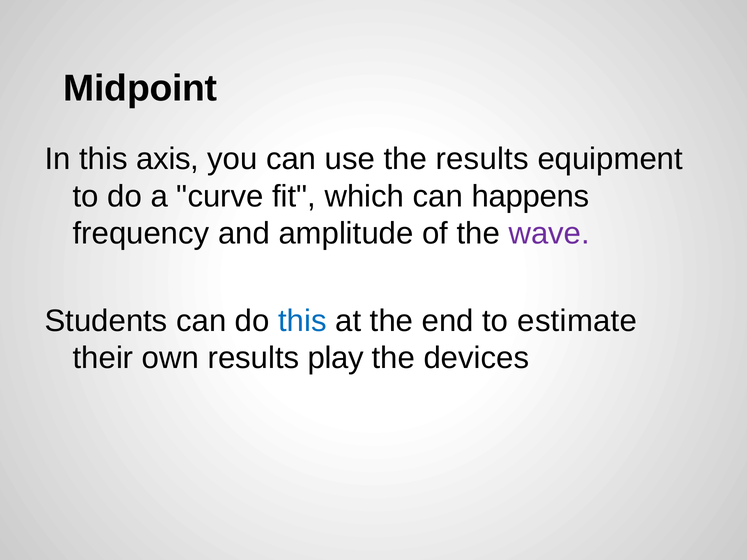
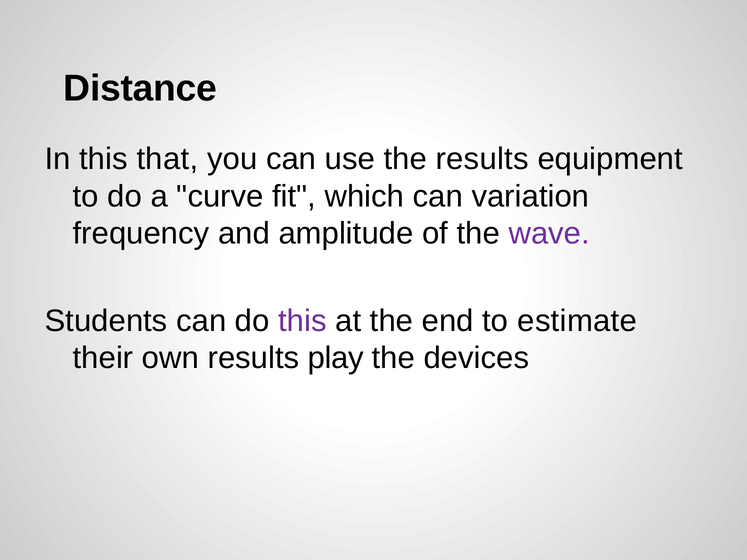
Midpoint: Midpoint -> Distance
axis: axis -> that
happens: happens -> variation
this at (302, 321) colour: blue -> purple
